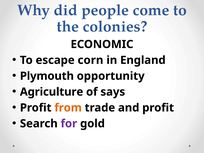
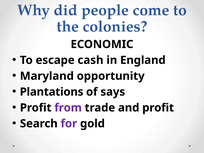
corn: corn -> cash
Plymouth: Plymouth -> Maryland
Agriculture: Agriculture -> Plantations
from colour: orange -> purple
